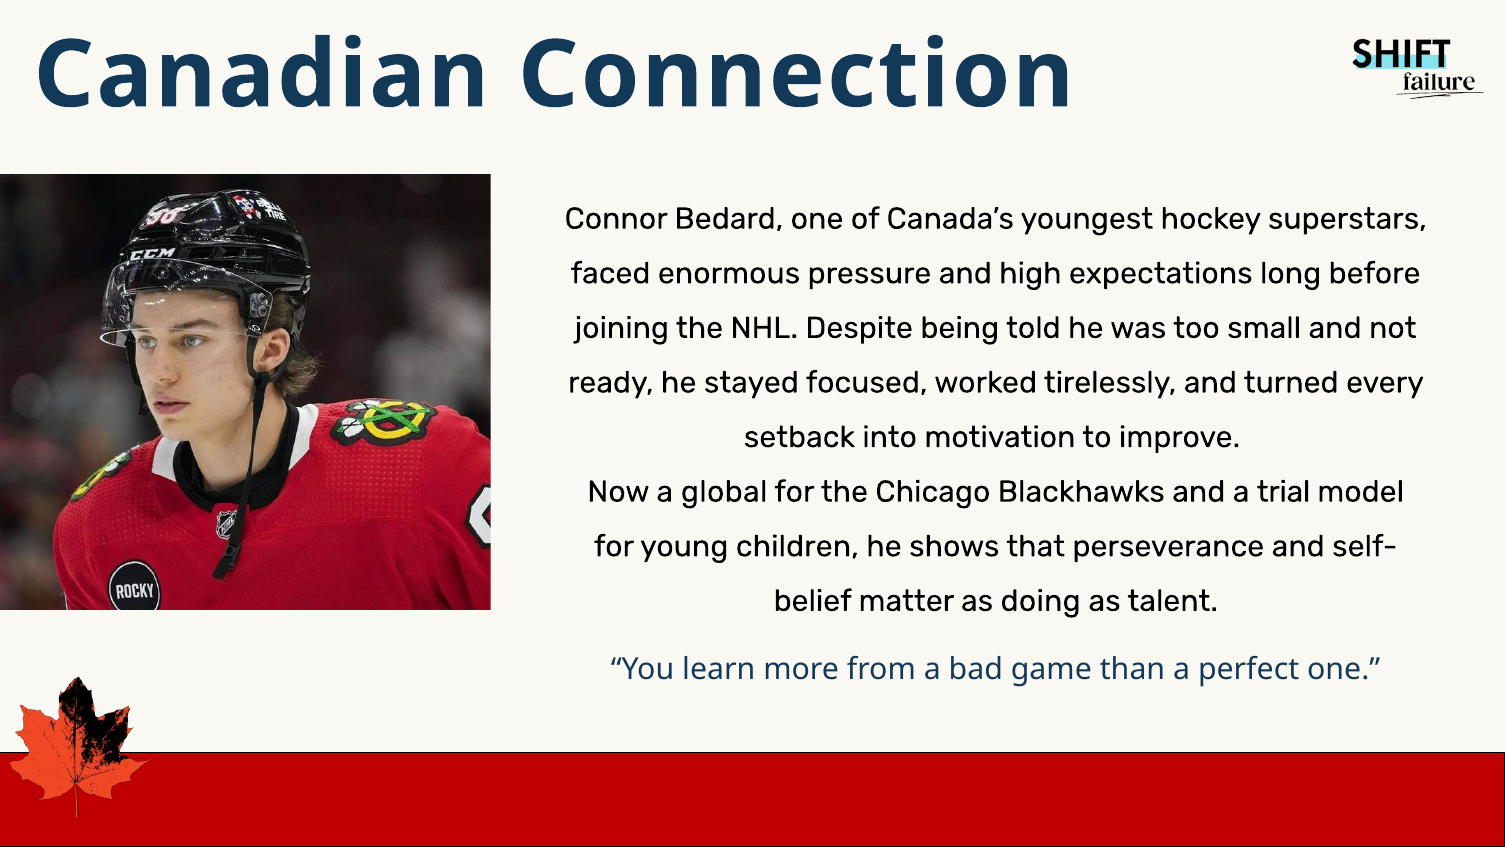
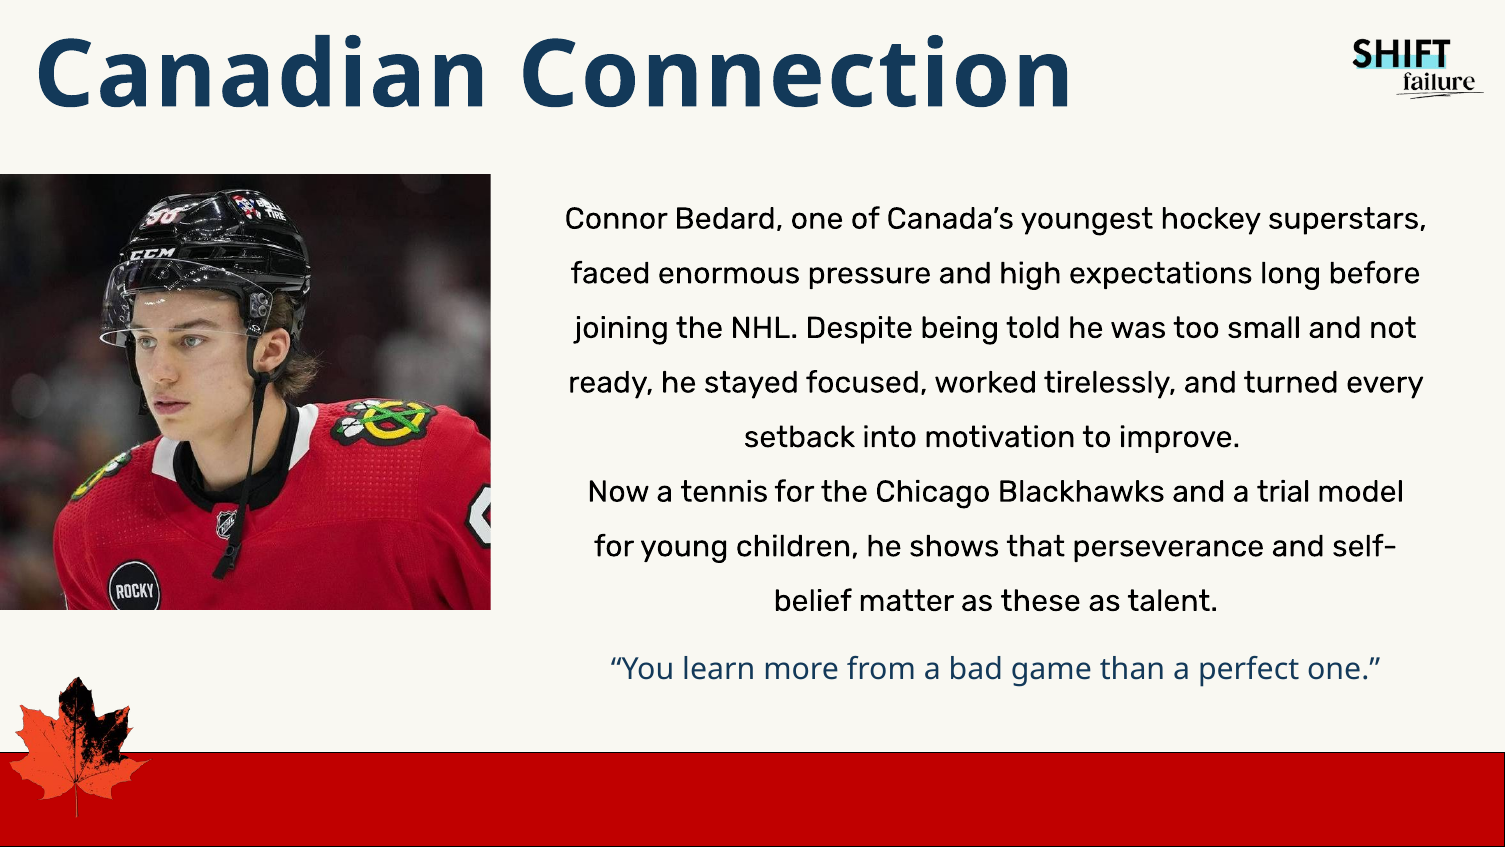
global: global -> tennis
doing: doing -> these
